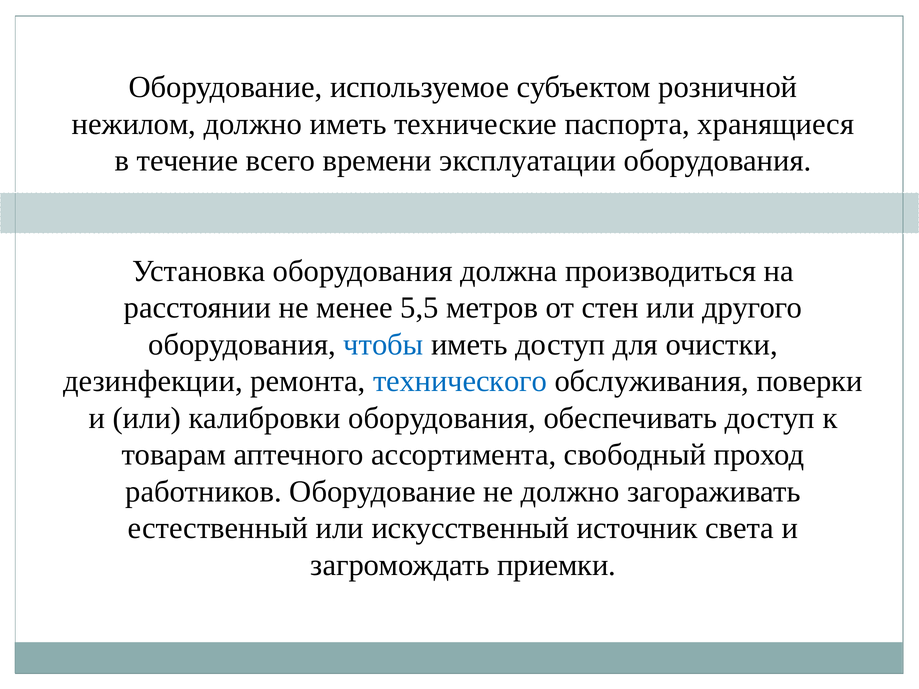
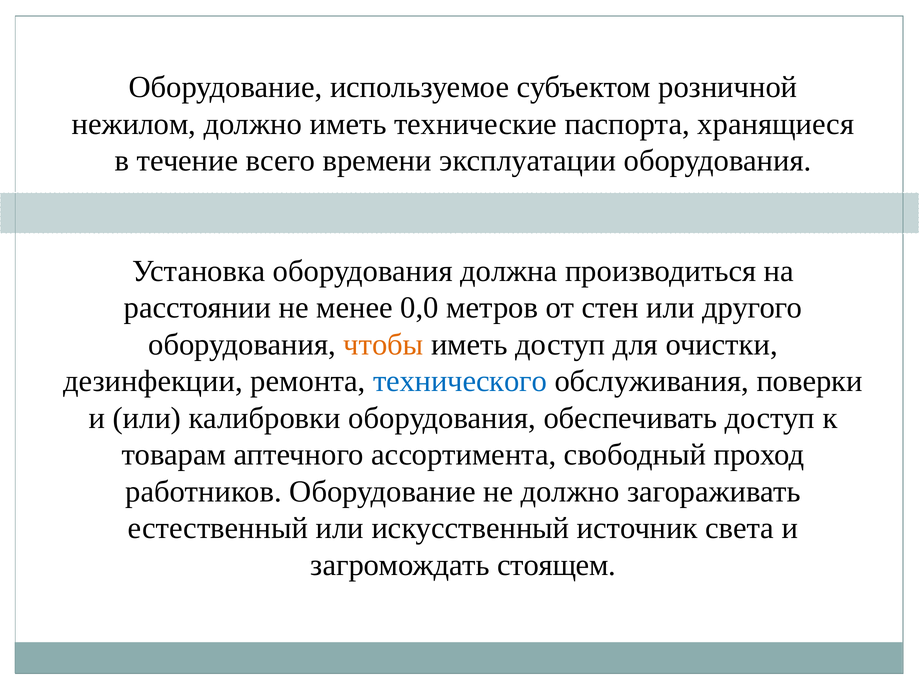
5,5: 5,5 -> 0,0
чтобы colour: blue -> orange
приемки: приемки -> стоящем
